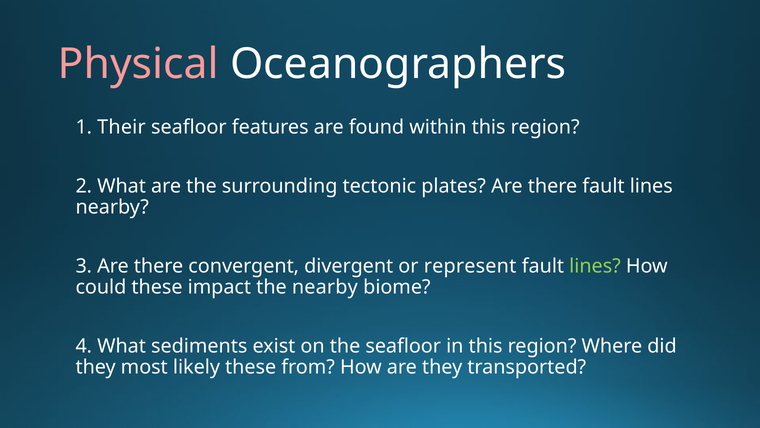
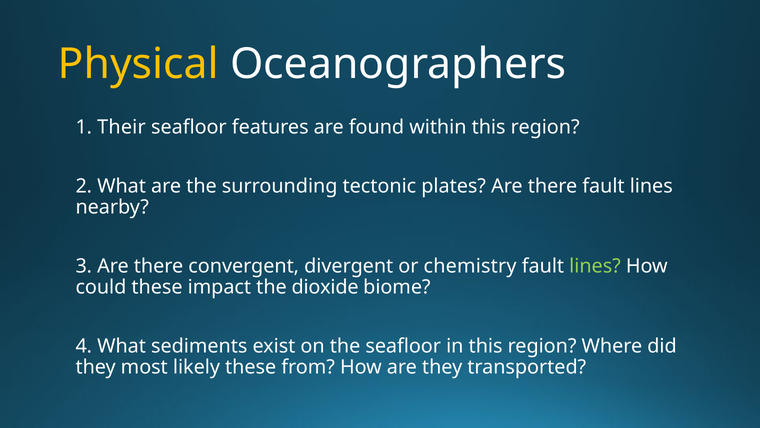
Physical colour: pink -> yellow
represent: represent -> chemistry
the nearby: nearby -> dioxide
